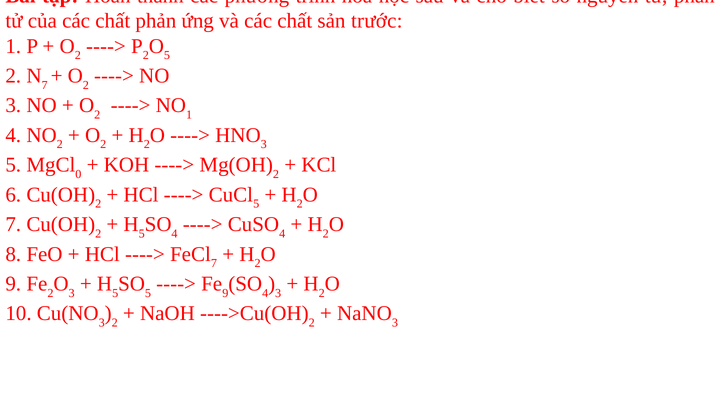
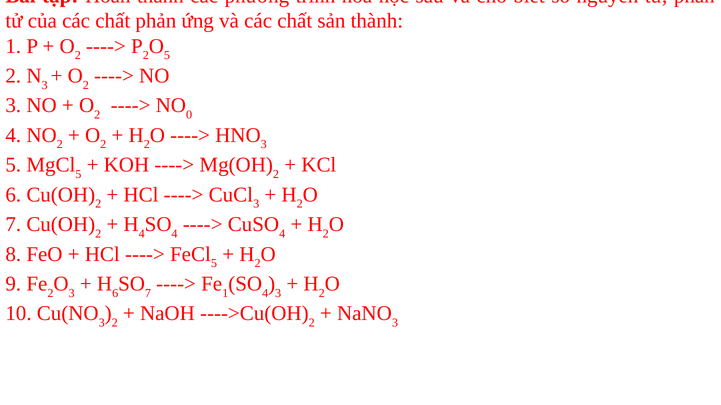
sản trước: trước -> thành
7 at (45, 85): 7 -> 3
NO 1: 1 -> 0
0 at (78, 174): 0 -> 5
5 at (256, 204): 5 -> 3
5 at (142, 234): 5 -> 4
7 at (214, 264): 7 -> 5
5 at (115, 293): 5 -> 6
5 at (148, 293): 5 -> 7
9 at (225, 293): 9 -> 1
